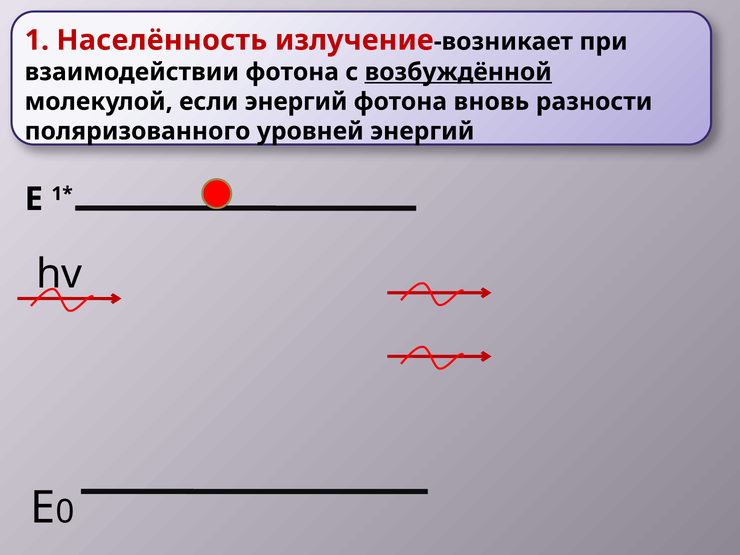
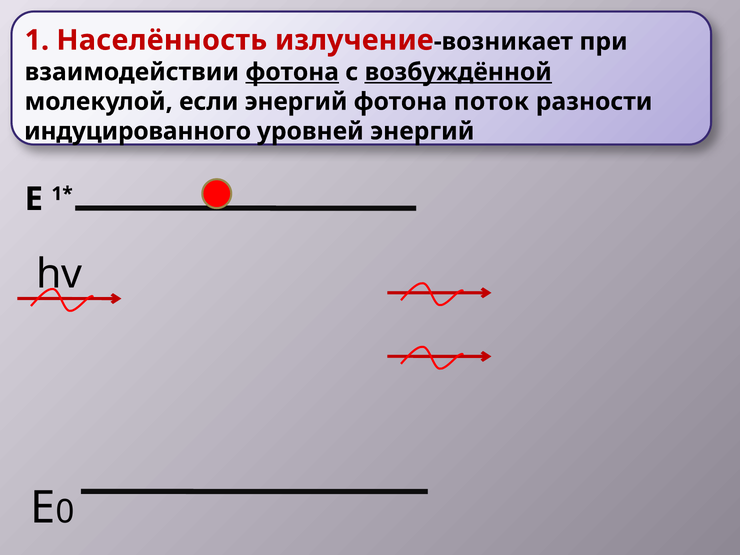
фотона at (292, 72) underline: none -> present
вновь: вновь -> поток
поляризованного: поляризованного -> индуцированного
